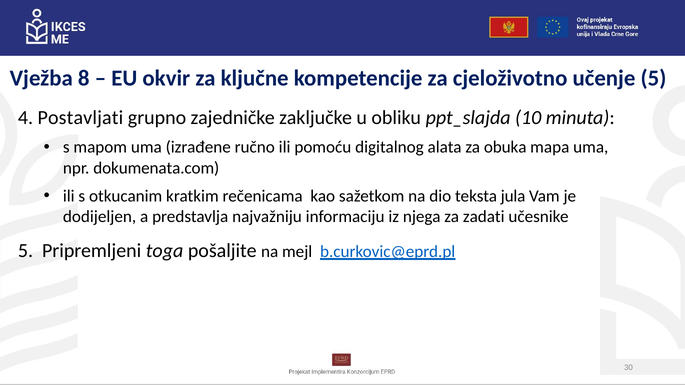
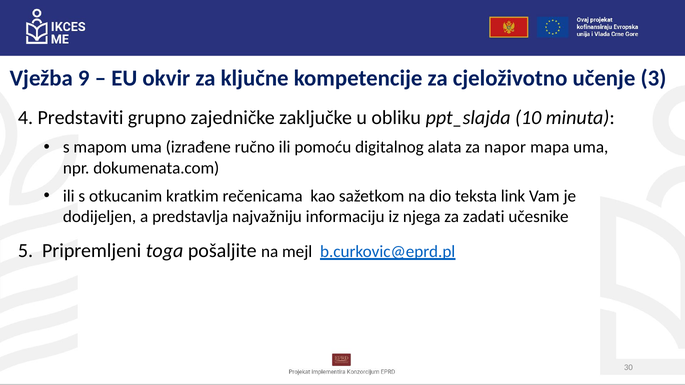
8: 8 -> 9
učenje 5: 5 -> 3
Postavljati: Postavljati -> Predstaviti
obuka: obuka -> napor
jula: jula -> link
